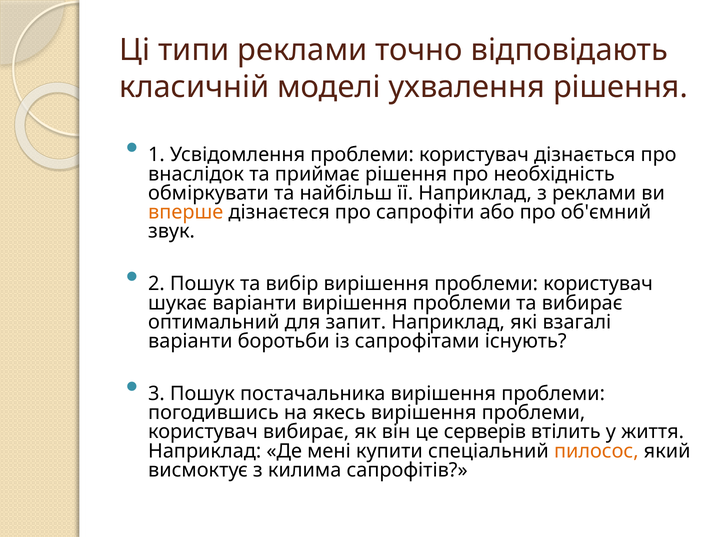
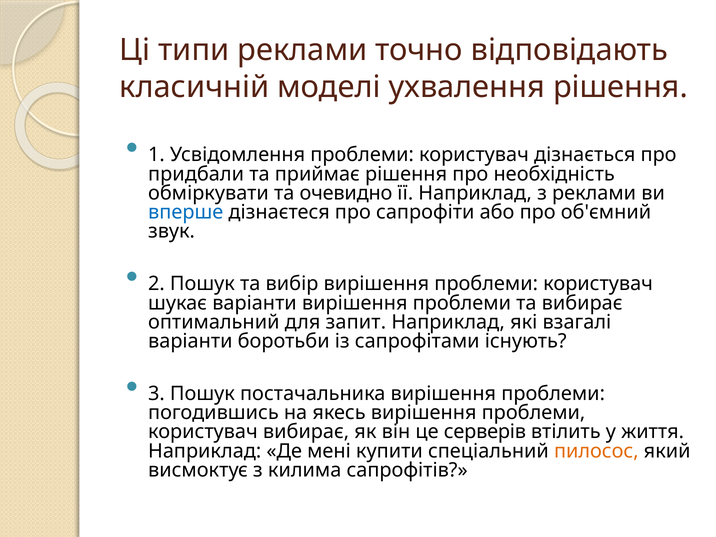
внаслідок: внаслідок -> придбали
найбільш: найбільш -> очевидно
вперше colour: orange -> blue
